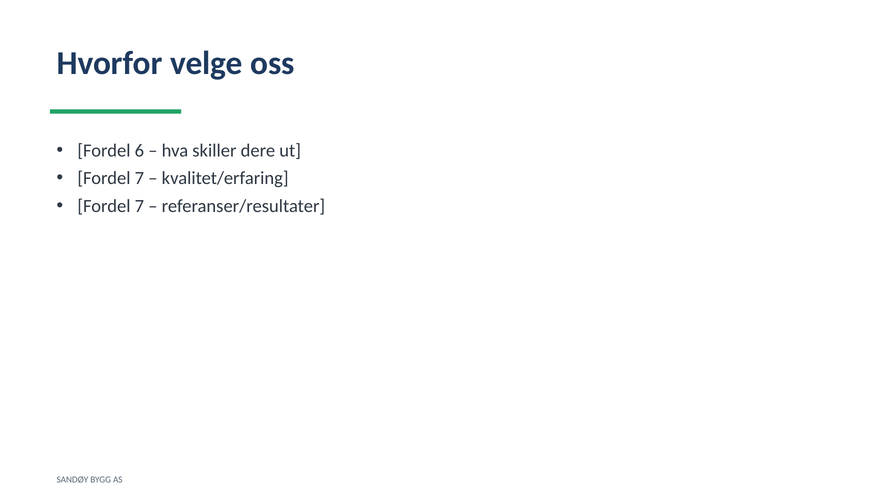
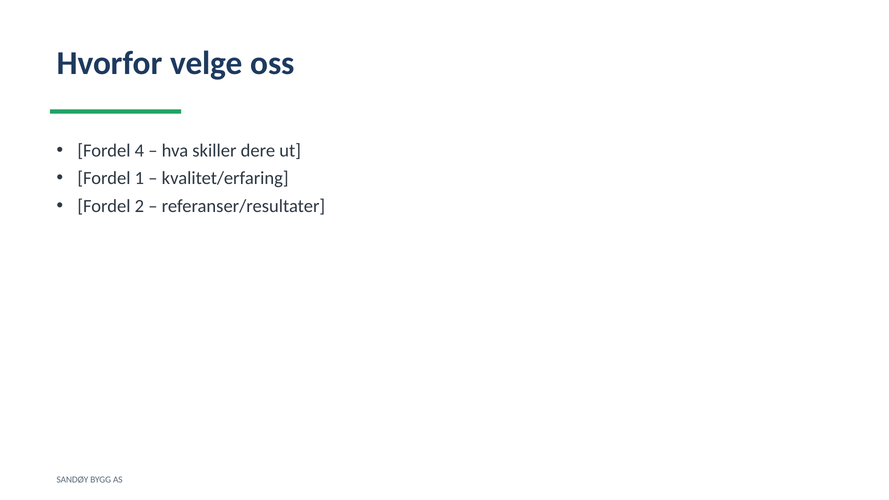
6: 6 -> 4
7 at (139, 178): 7 -> 1
7 at (139, 206): 7 -> 2
